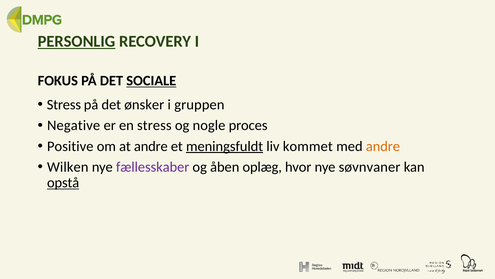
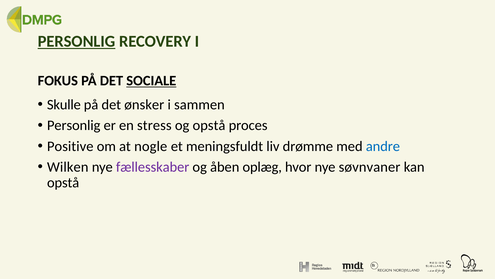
Stress at (64, 105): Stress -> Skulle
gruppen: gruppen -> sammen
Negative at (74, 125): Negative -> Personlig
og nogle: nogle -> opstå
at andre: andre -> nogle
meningsfuldt underline: present -> none
kommet: kommet -> drømme
andre at (383, 146) colour: orange -> blue
opstå at (63, 182) underline: present -> none
